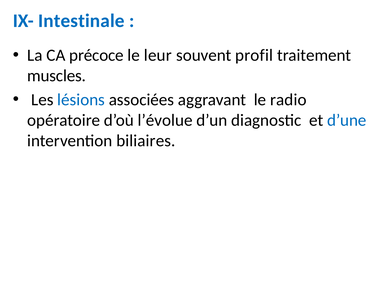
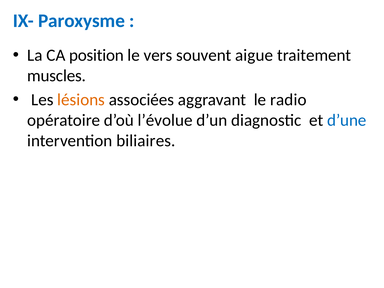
Intestinale: Intestinale -> Paroxysme
précoce: précoce -> position
leur: leur -> vers
profil: profil -> aigue
lésions colour: blue -> orange
